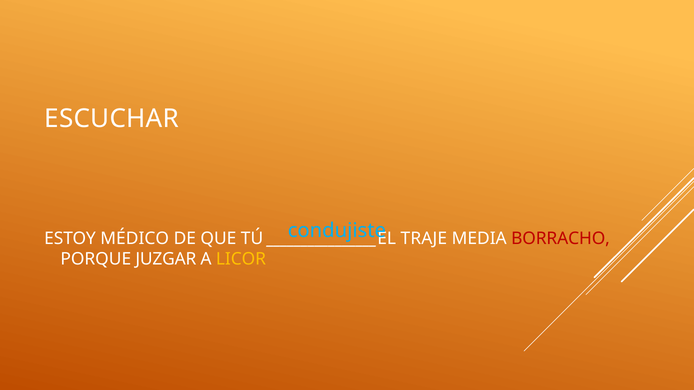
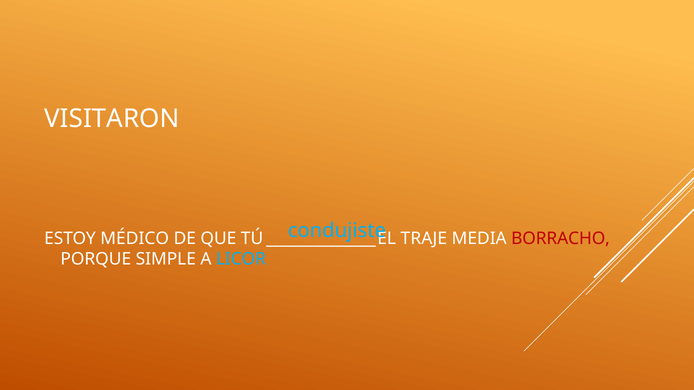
ESCUCHAR: ESCUCHAR -> VISITARON
JUZGAR: JUZGAR -> SIMPLE
LICOR colour: yellow -> light blue
